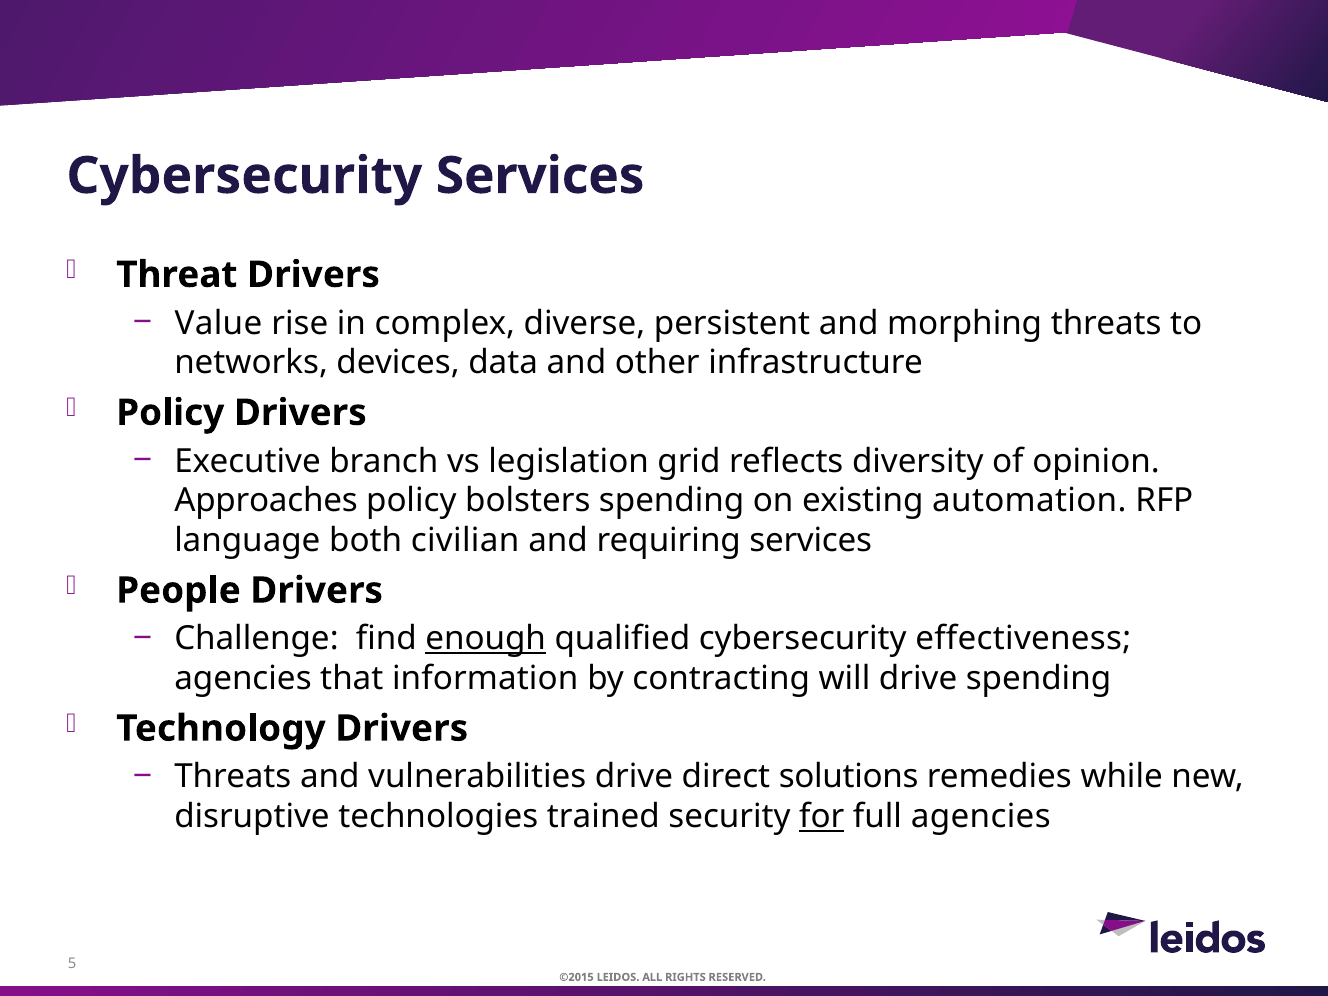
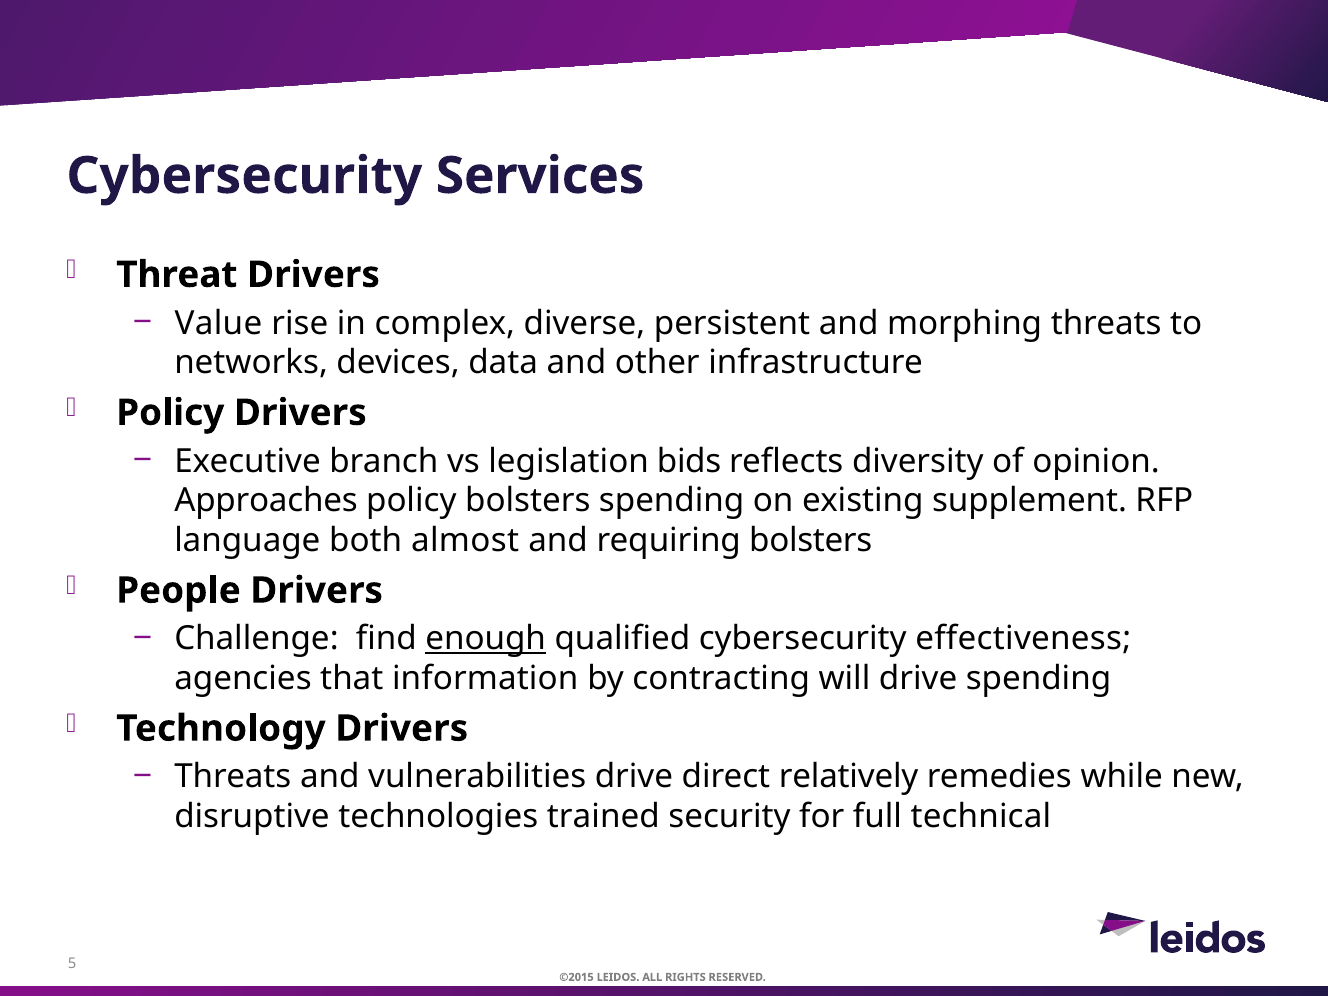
grid: grid -> bids
automation: automation -> supplement
civilian: civilian -> almost
requiring services: services -> bolsters
solutions: solutions -> relatively
for underline: present -> none
full agencies: agencies -> technical
